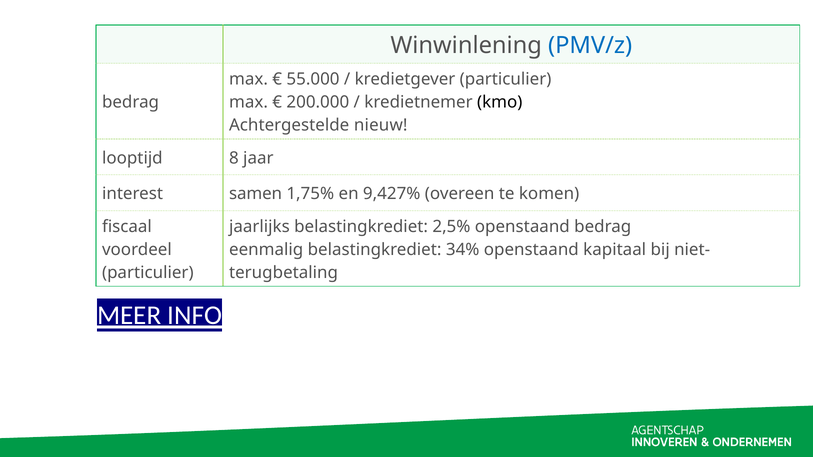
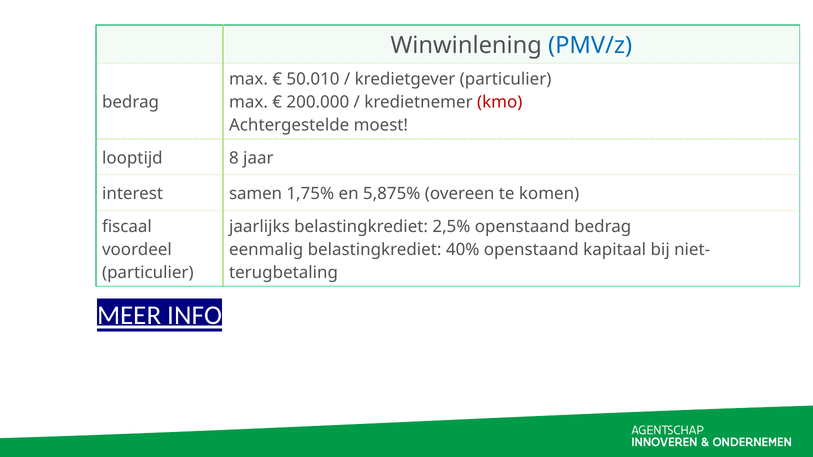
55.000: 55.000 -> 50.010
kmo colour: black -> red
nieuw: nieuw -> moest
9,427%: 9,427% -> 5,875%
34%: 34% -> 40%
